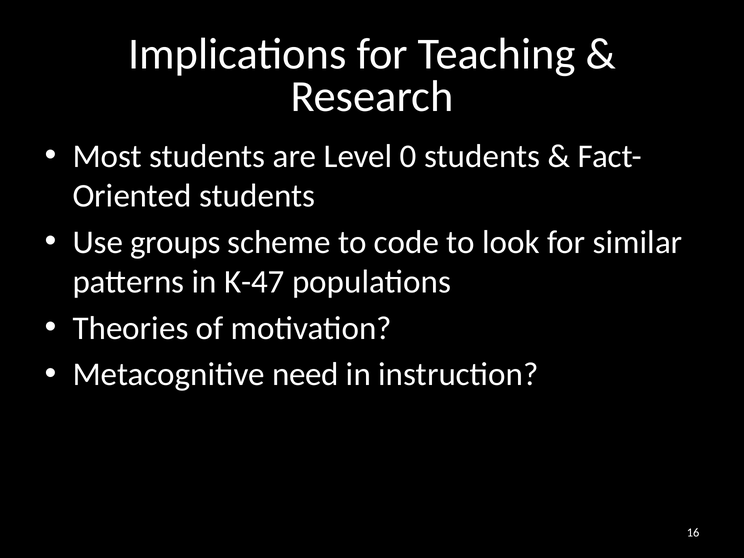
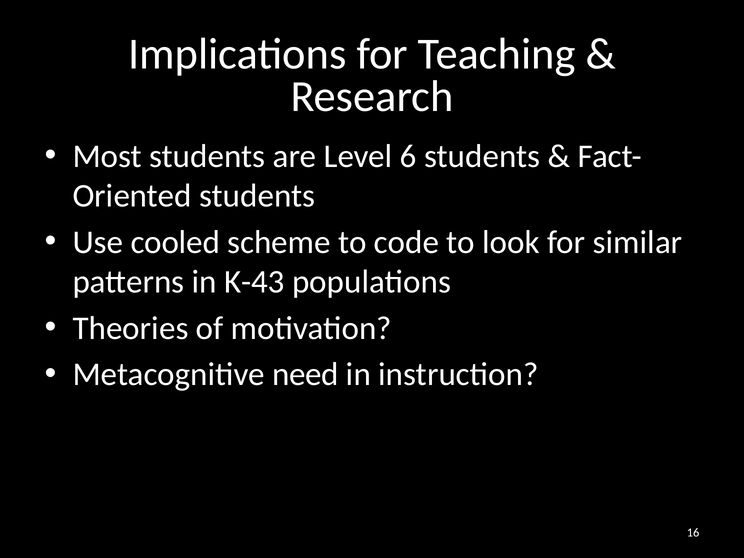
0: 0 -> 6
groups: groups -> cooled
K-47: K-47 -> K-43
